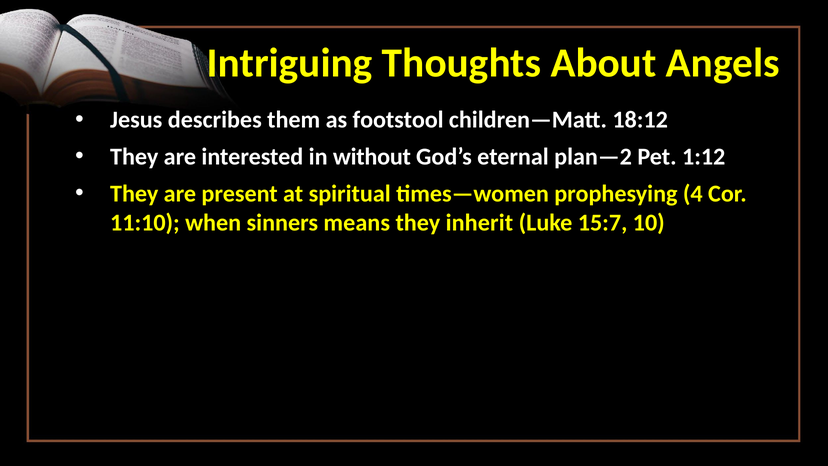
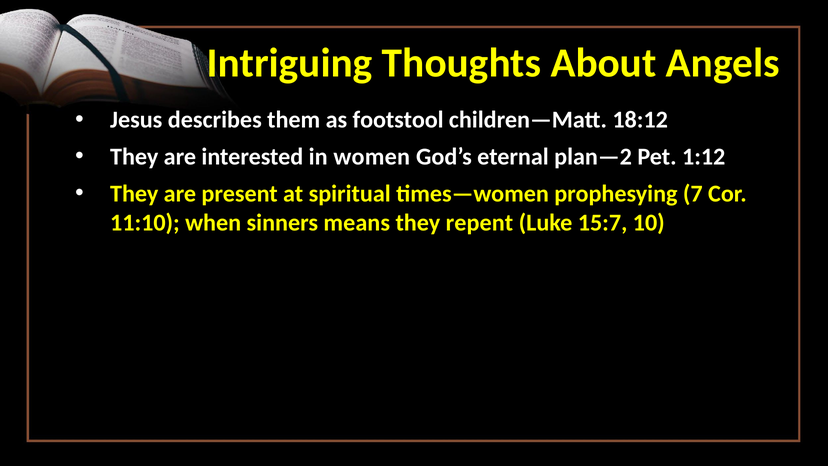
without: without -> women
4: 4 -> 7
inherit: inherit -> repent
